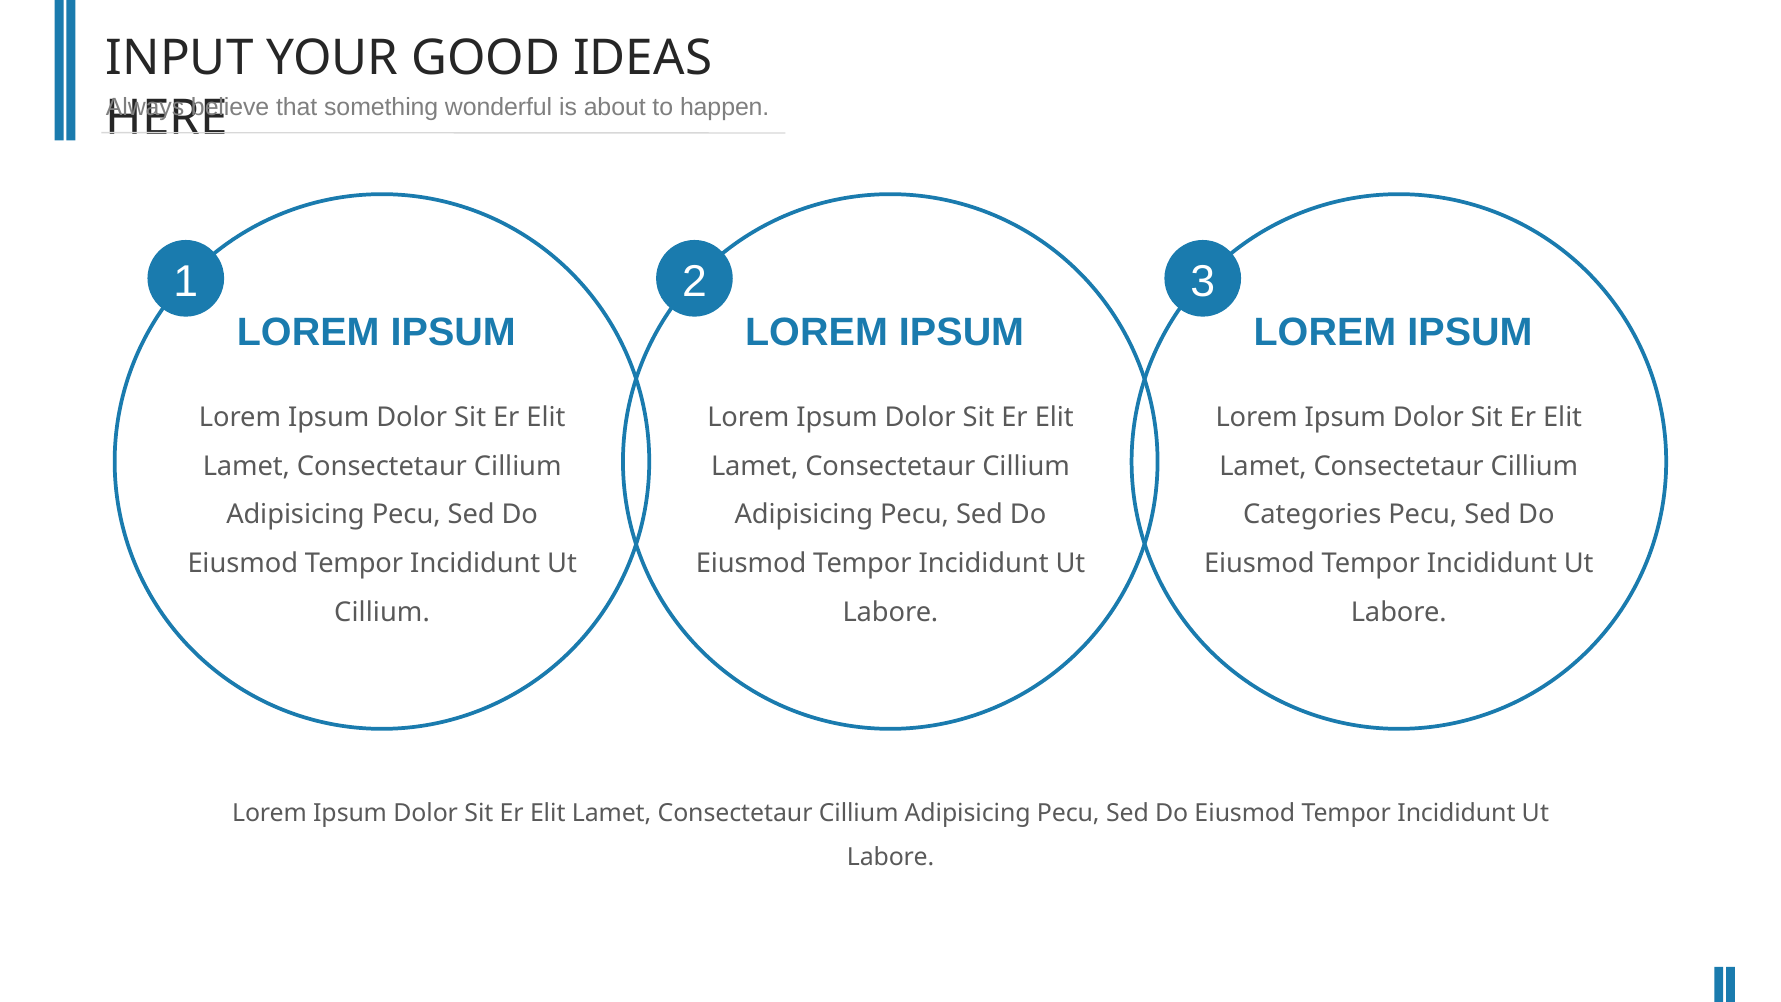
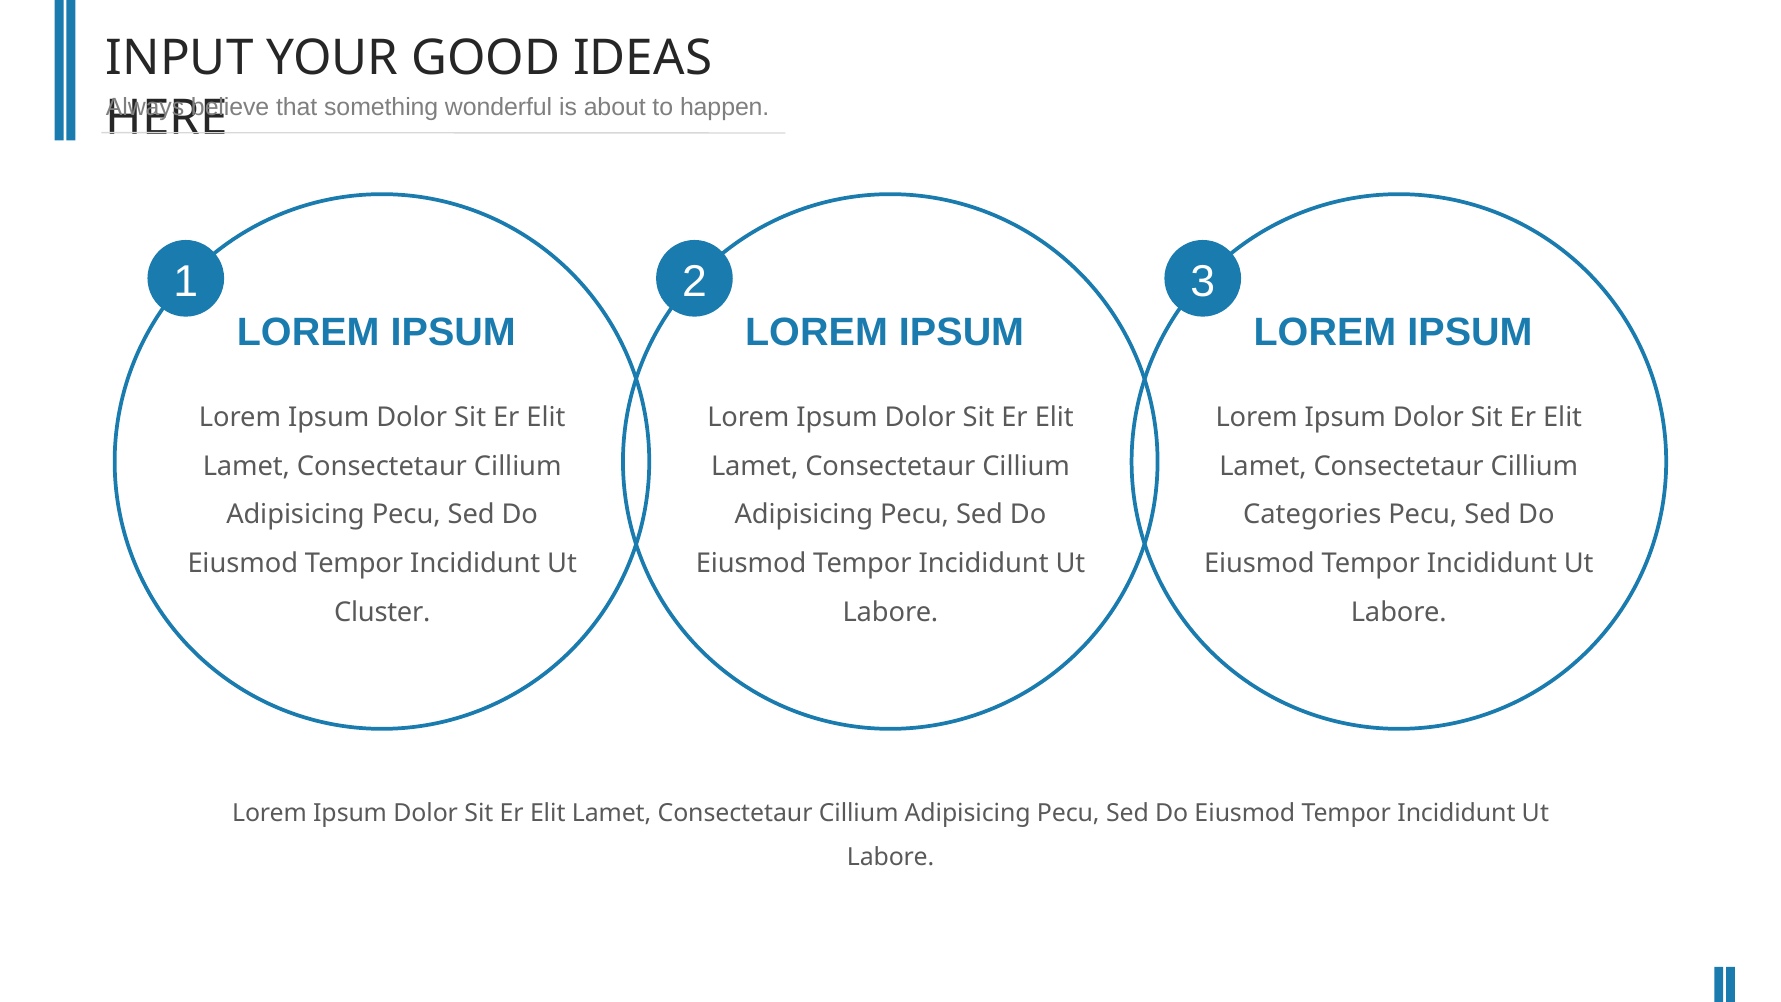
Cillium at (382, 613): Cillium -> Cluster
